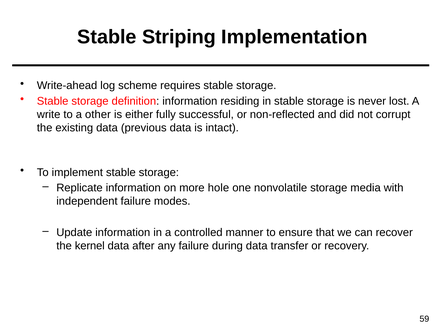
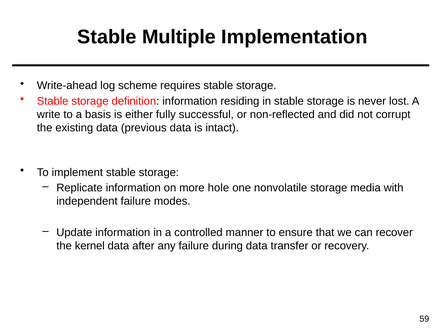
Striping: Striping -> Multiple
other: other -> basis
